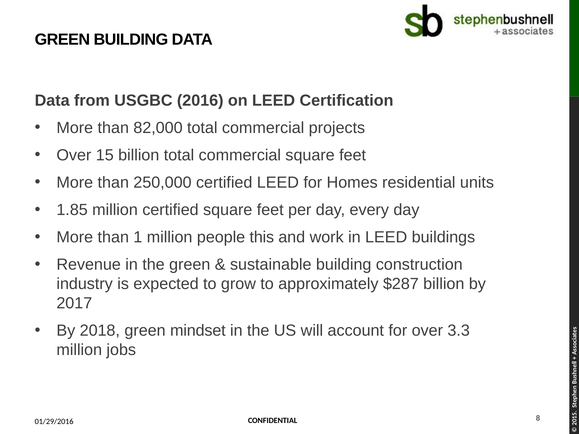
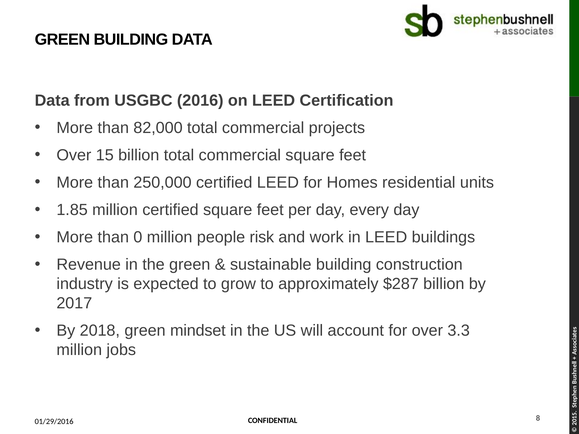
than 1: 1 -> 0
this: this -> risk
